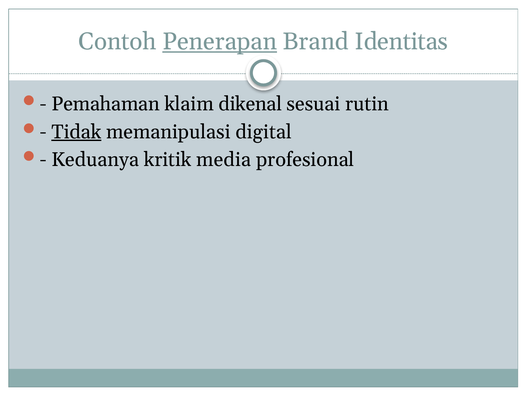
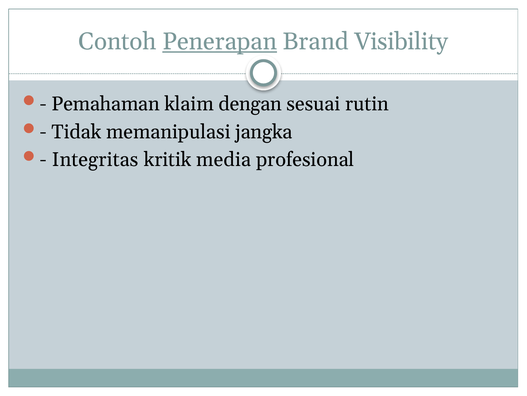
Identitas: Identitas -> Visibility
dikenal: dikenal -> dengan
Tidak underline: present -> none
digital: digital -> jangka
Keduanya: Keduanya -> Integritas
